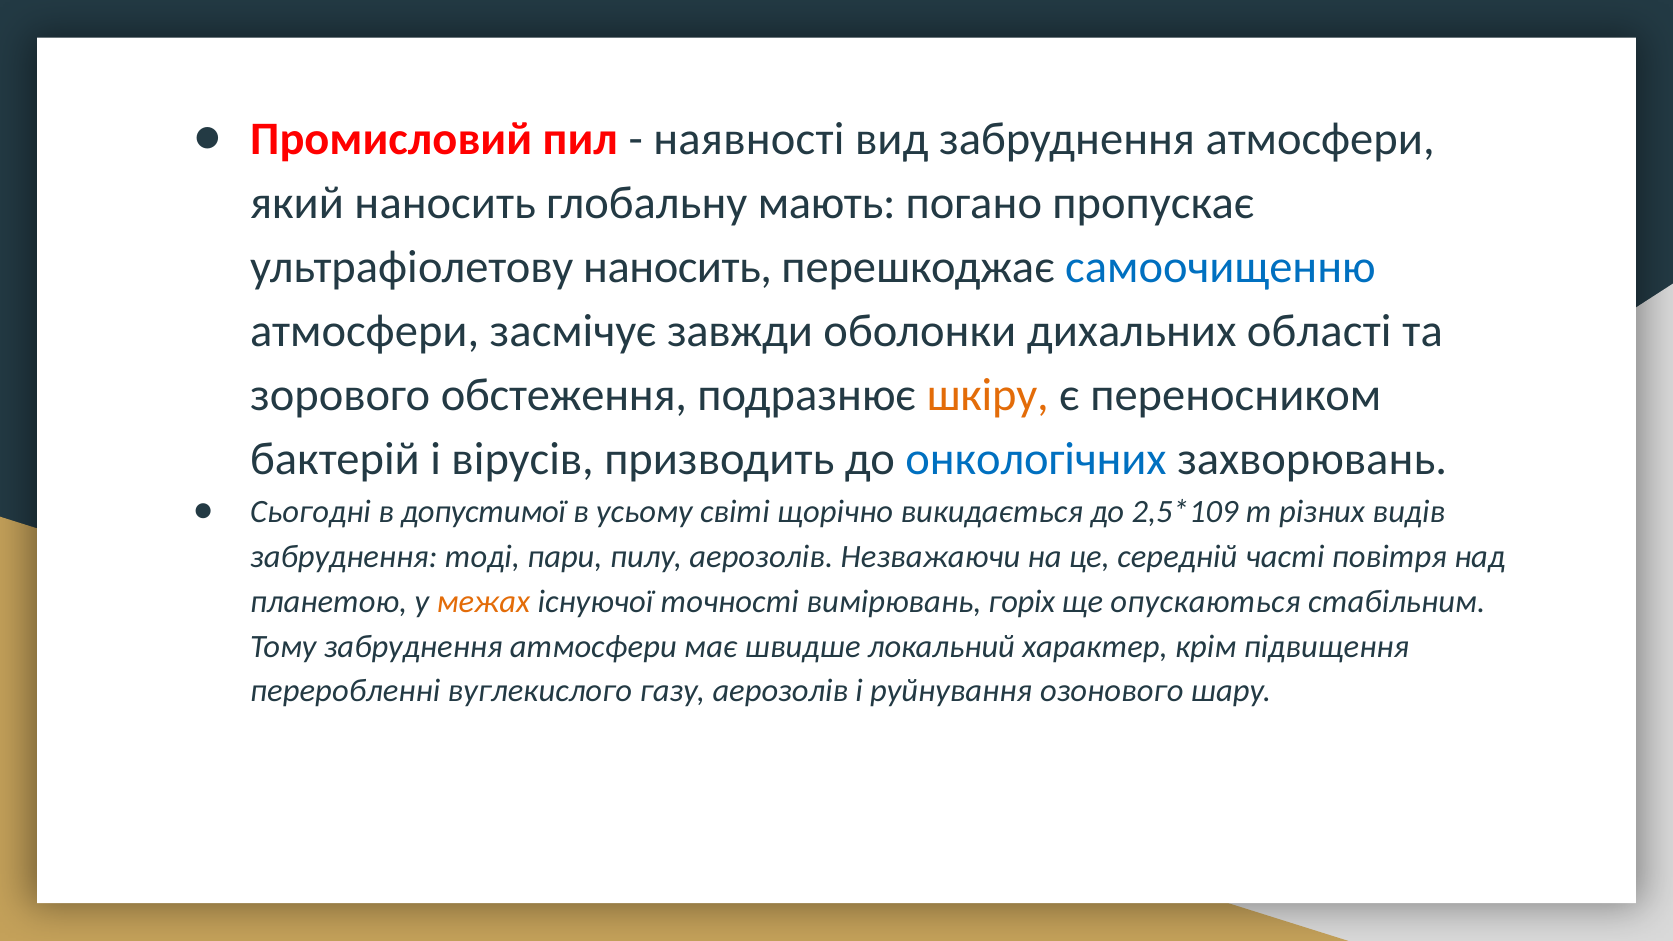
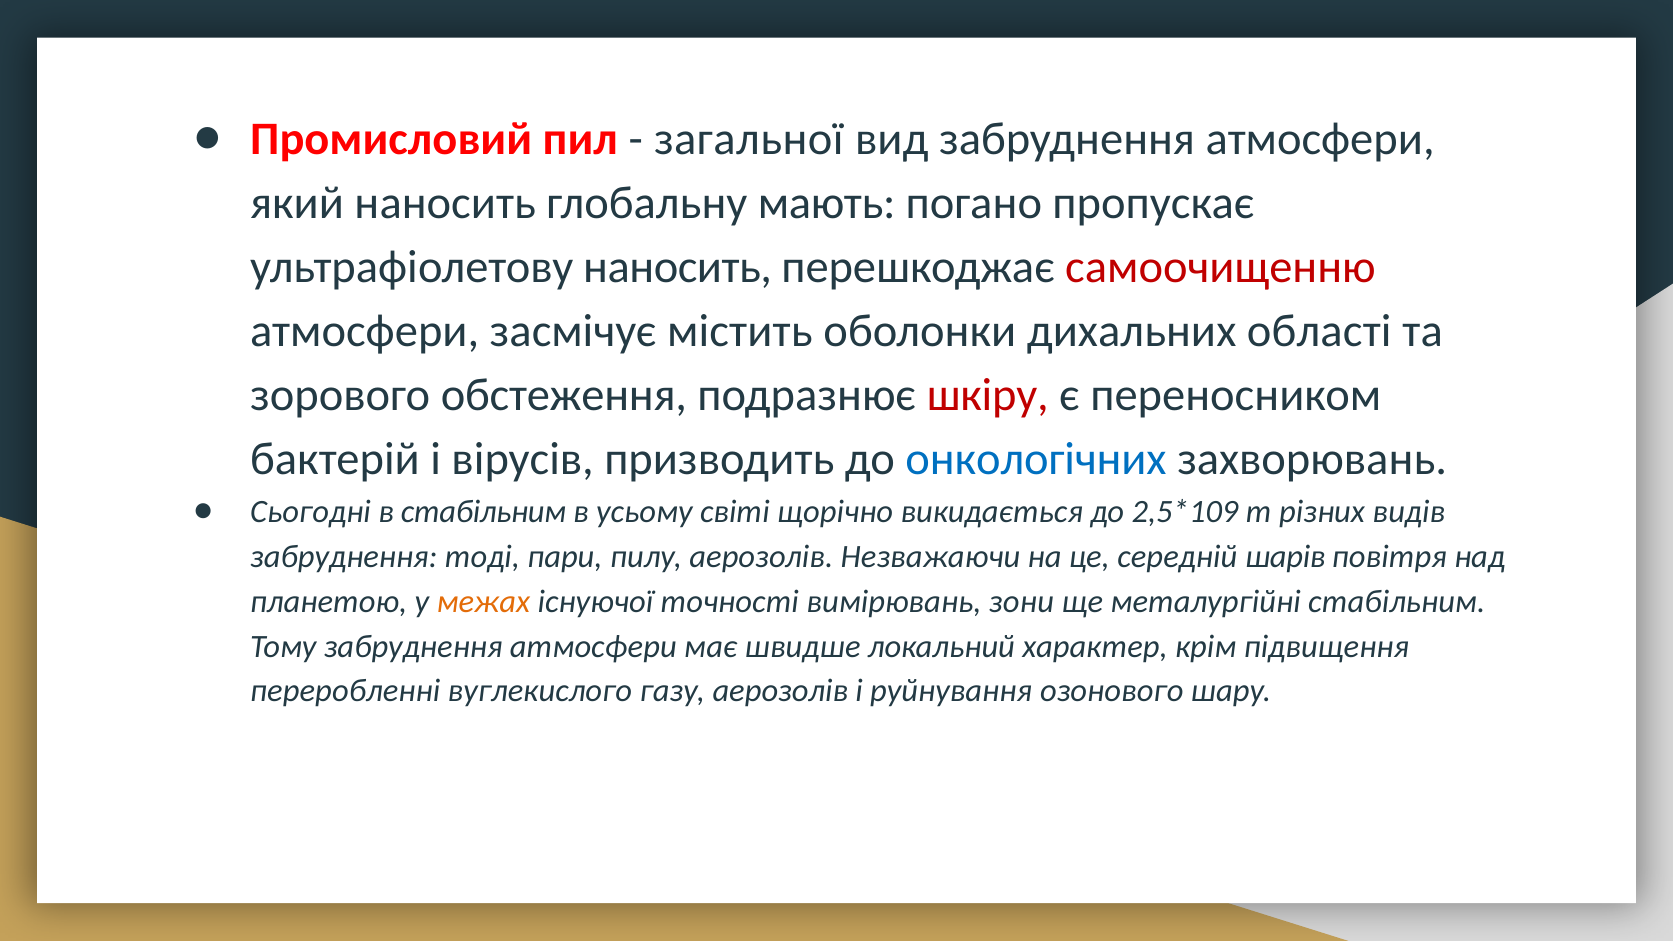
наявності: наявності -> загальної
самоочищенню colour: blue -> red
завжди: завжди -> містить
шкіру colour: orange -> red
в допустимої: допустимої -> стабільним
часті: часті -> шарів
горіх: горіх -> зони
опускаються: опускаються -> металургійні
